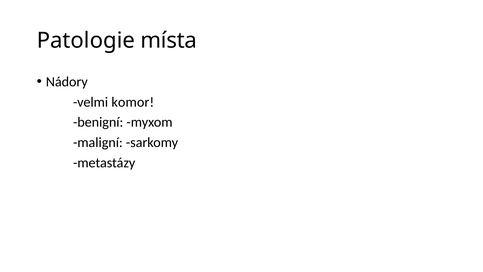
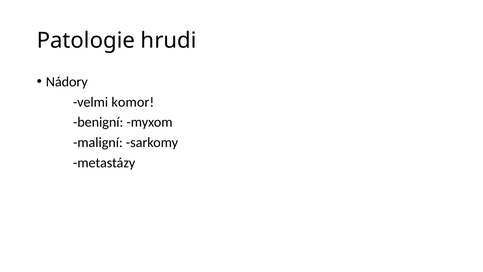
místa: místa -> hrudi
